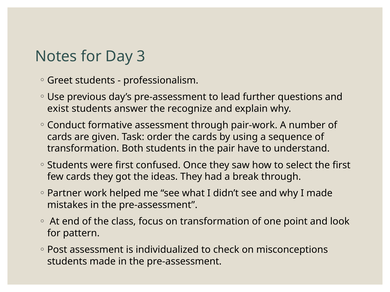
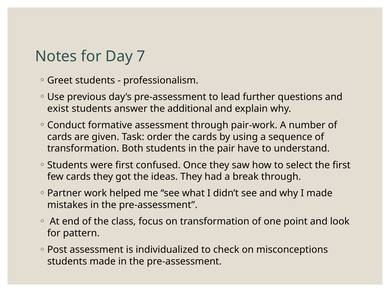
3: 3 -> 7
recognize: recognize -> additional
